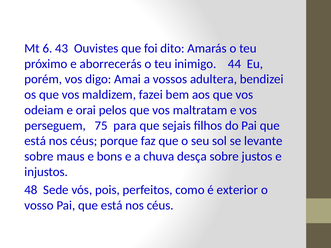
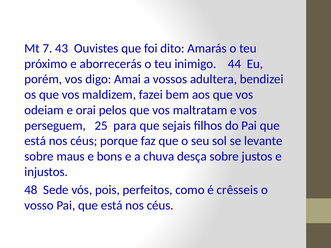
6: 6 -> 7
75: 75 -> 25
exterior: exterior -> crêsseis
